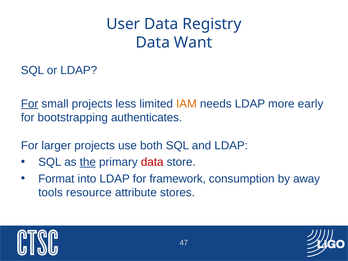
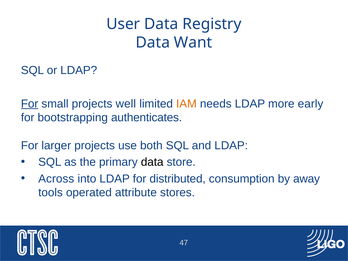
less: less -> well
the underline: present -> none
data at (152, 162) colour: red -> black
Format: Format -> Across
framework: framework -> distributed
resource: resource -> operated
